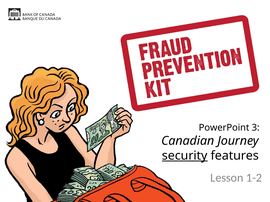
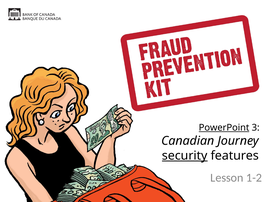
PowerPoint underline: none -> present
